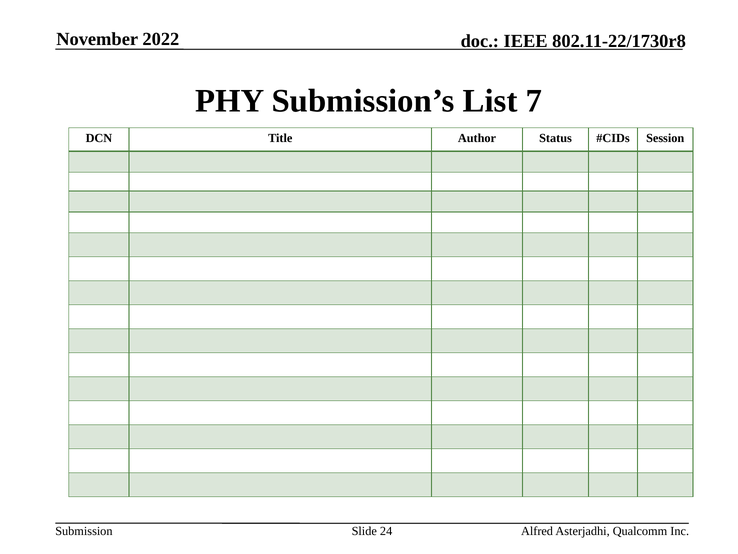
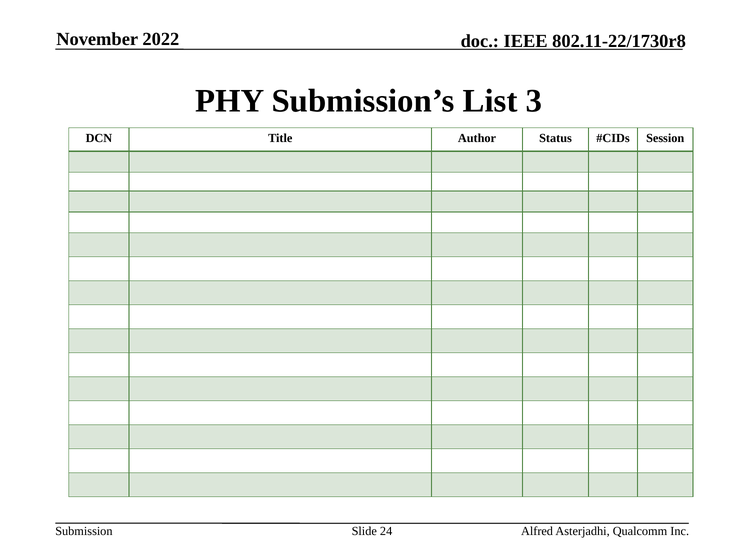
7: 7 -> 3
